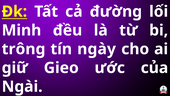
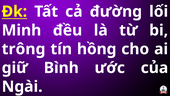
ngày: ngày -> hồng
Gieo: Gieo -> Bình
